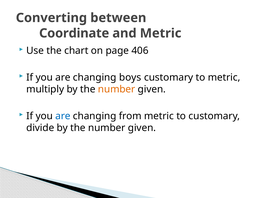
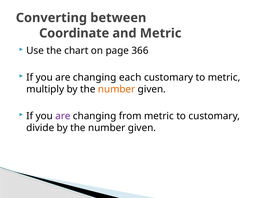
406: 406 -> 366
boys: boys -> each
are at (63, 116) colour: blue -> purple
